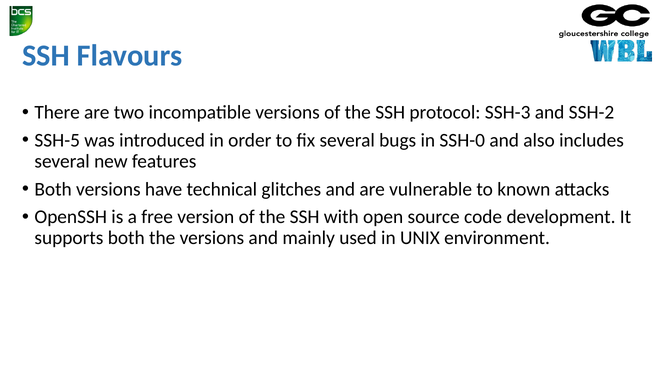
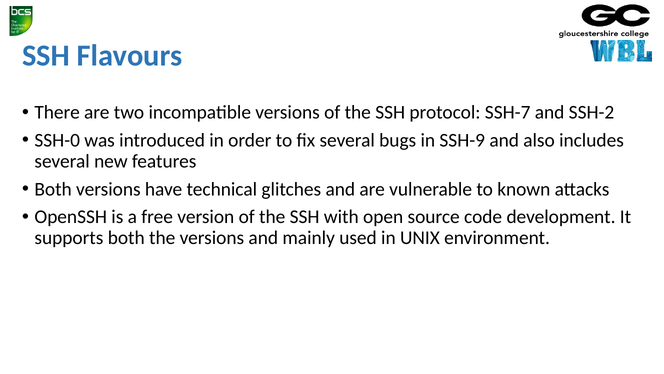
SSH-3: SSH-3 -> SSH-7
SSH-5: SSH-5 -> SSH-0
SSH-0: SSH-0 -> SSH-9
